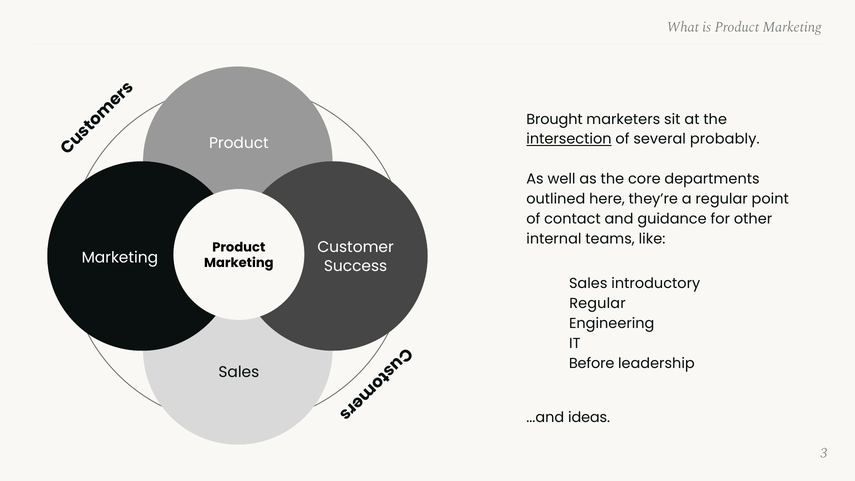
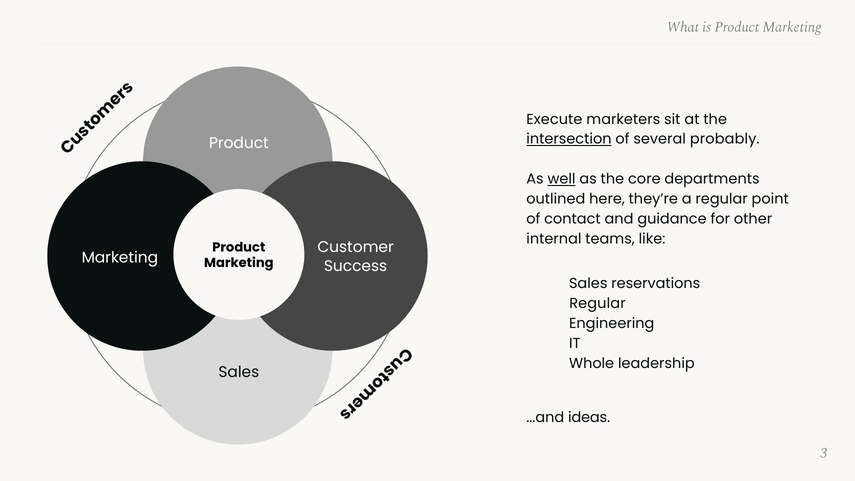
Brought: Brought -> Execute
well underline: none -> present
introductory: introductory -> reservations
Before: Before -> Whole
